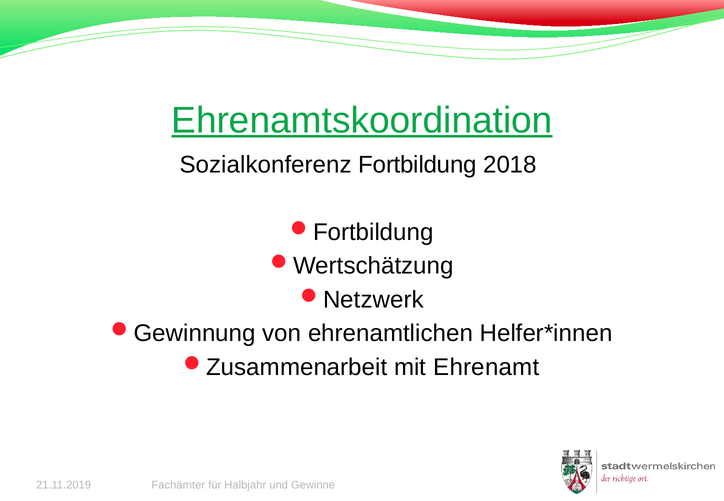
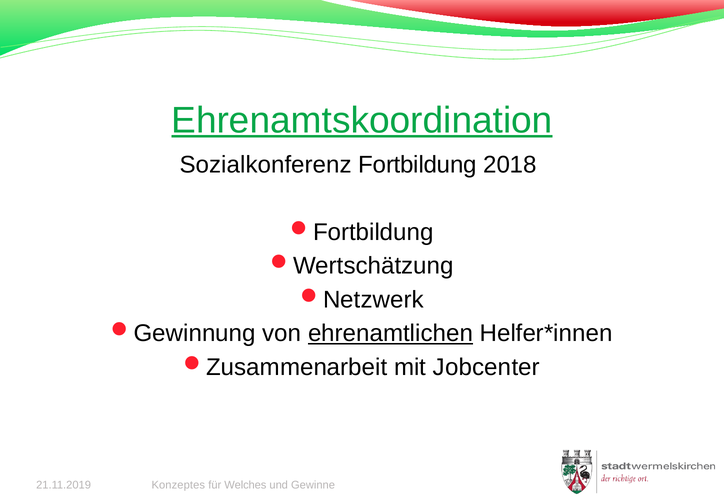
ehrenamtlichen underline: none -> present
Ehrenamt: Ehrenamt -> Jobcenter
Fachämter: Fachämter -> Konzeptes
Halbjahr: Halbjahr -> Welches
